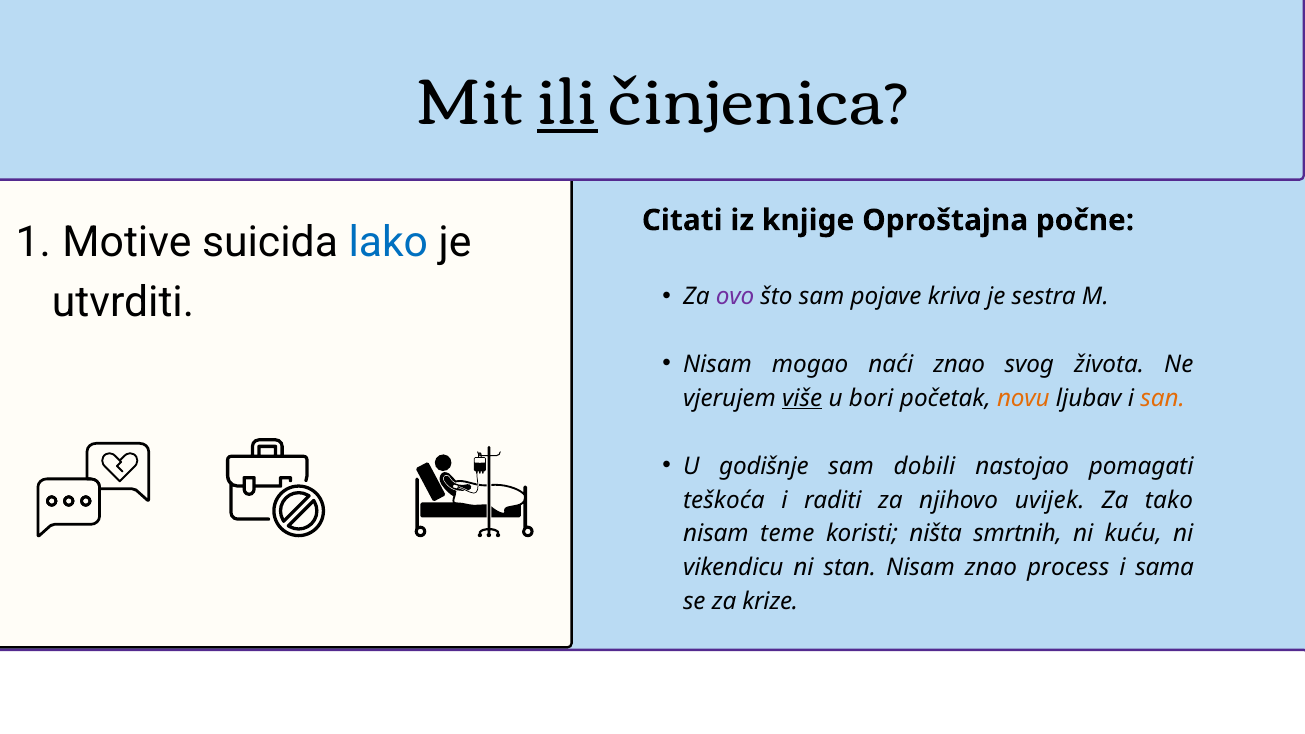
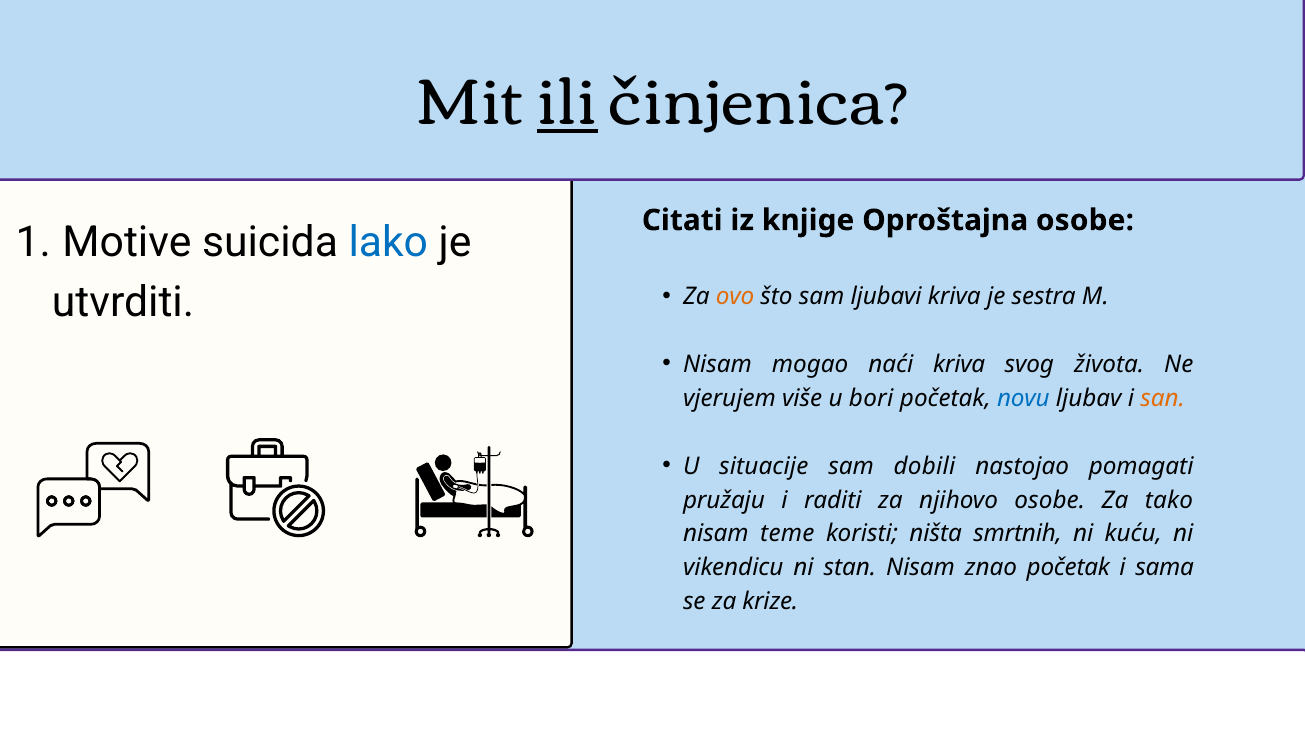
Oproštajna počne: počne -> osobe
ovo colour: purple -> orange
pojave: pojave -> ljubavi
naći znao: znao -> kriva
više underline: present -> none
novu colour: orange -> blue
godišnje: godišnje -> situacije
teškoća: teškoća -> pružaju
njihovo uvijek: uvijek -> osobe
znao process: process -> početak
